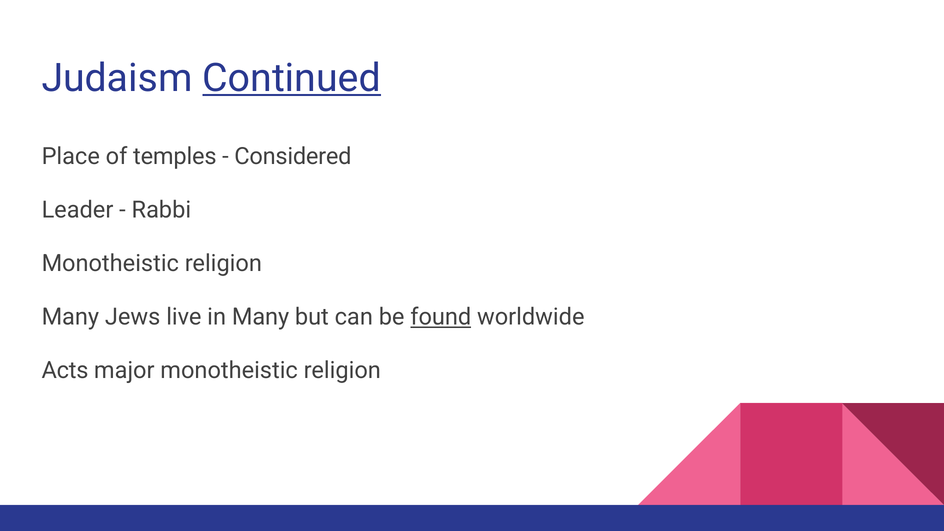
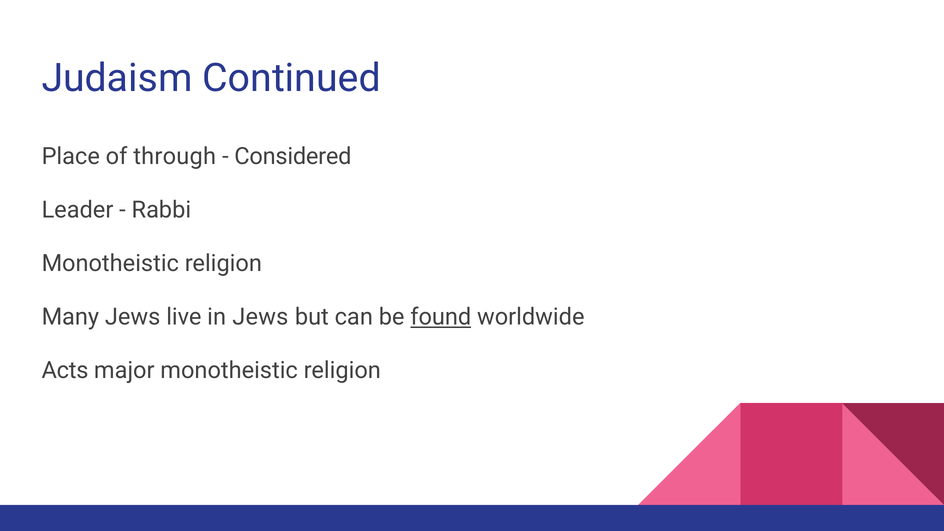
Continued underline: present -> none
temples: temples -> through
in Many: Many -> Jews
